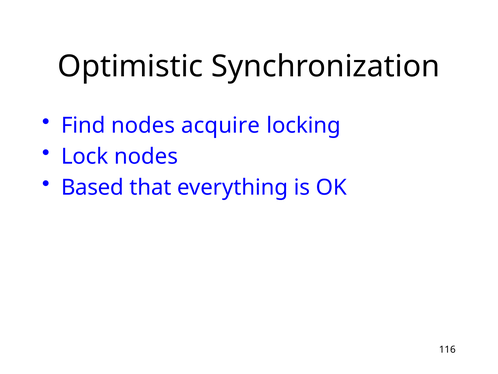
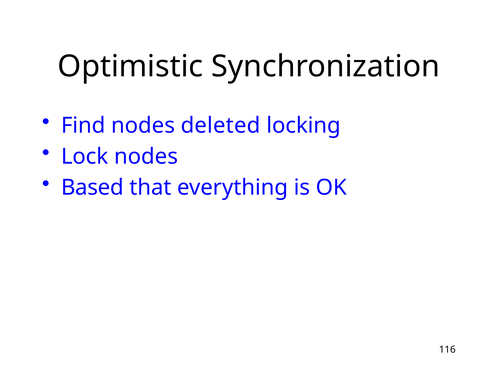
acquire: acquire -> deleted
